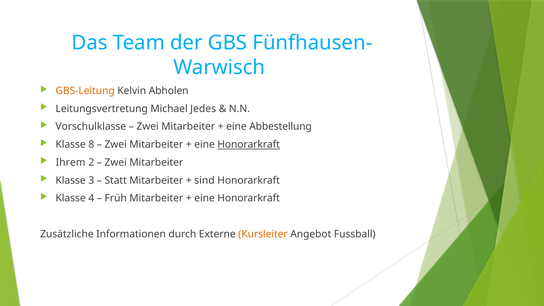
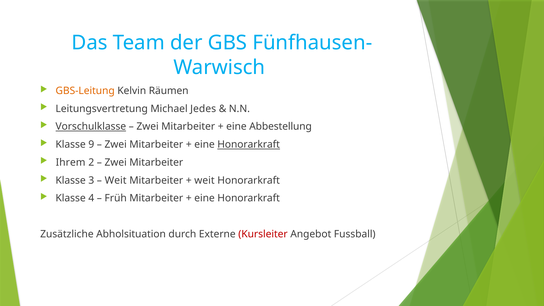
Abholen: Abholen -> Räumen
Vorschulklasse underline: none -> present
8: 8 -> 9
Statt at (116, 180): Statt -> Weit
sind at (204, 180): sind -> weit
Informationen: Informationen -> Abholsituation
Kursleiter colour: orange -> red
